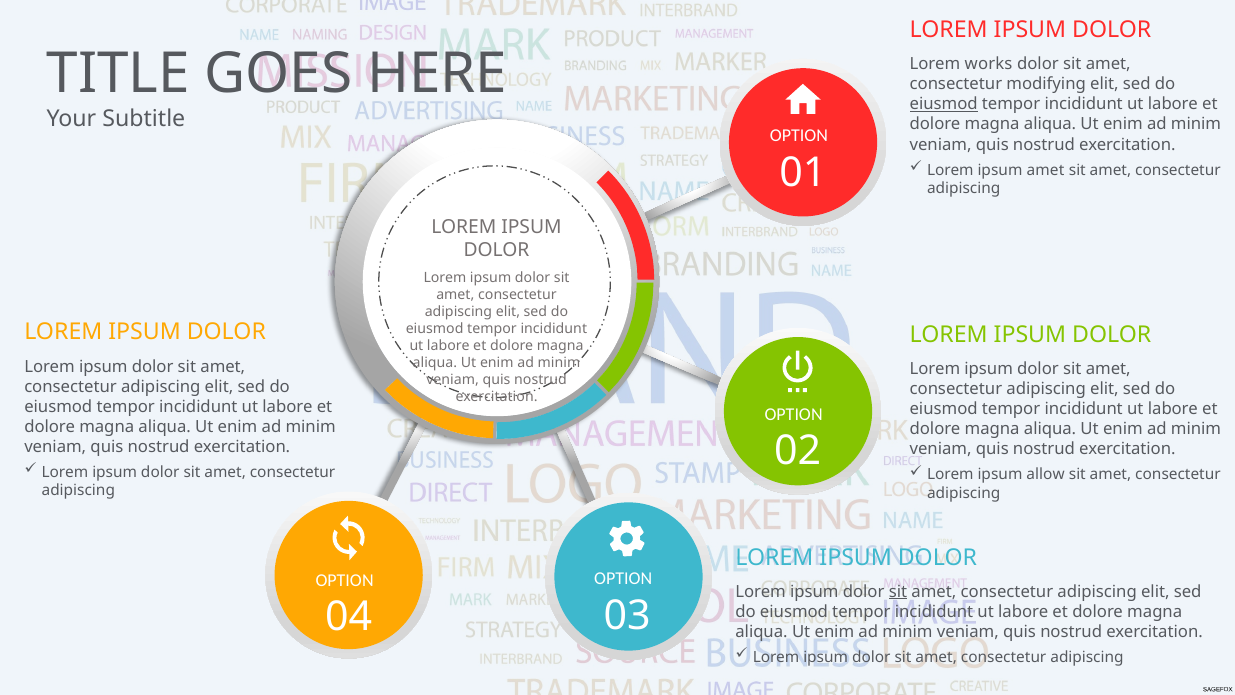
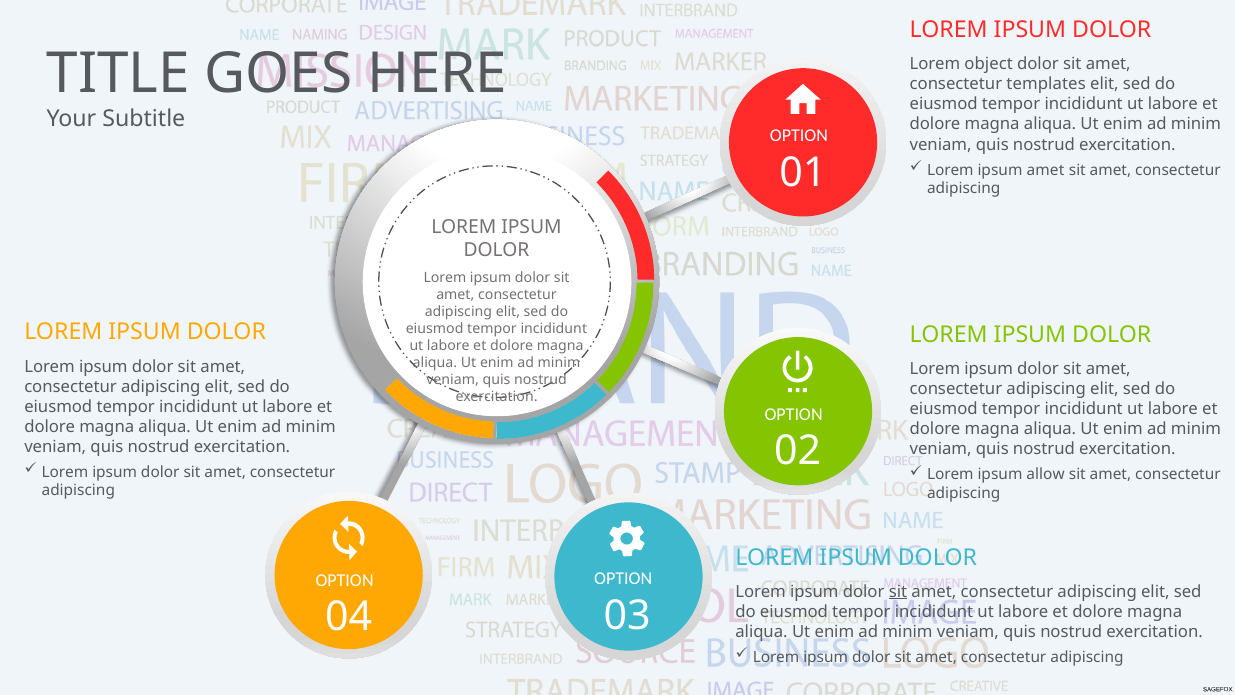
works: works -> object
modifying: modifying -> templates
eiusmod at (944, 104) underline: present -> none
